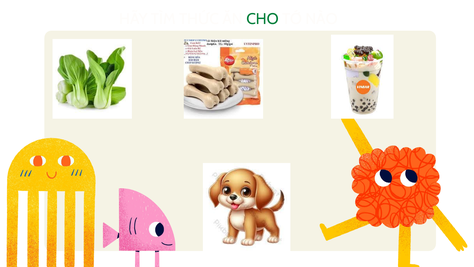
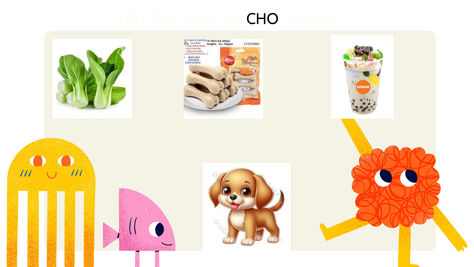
CHO colour: green -> black
